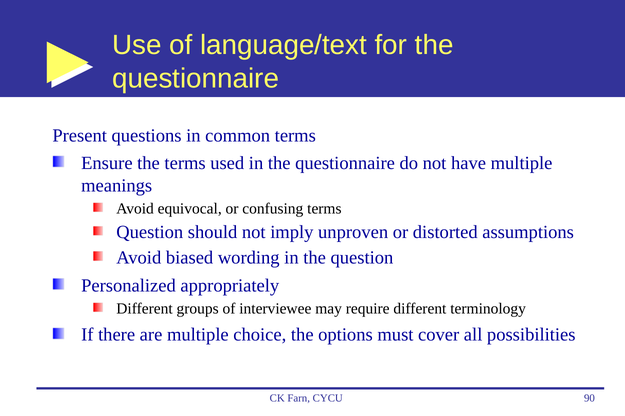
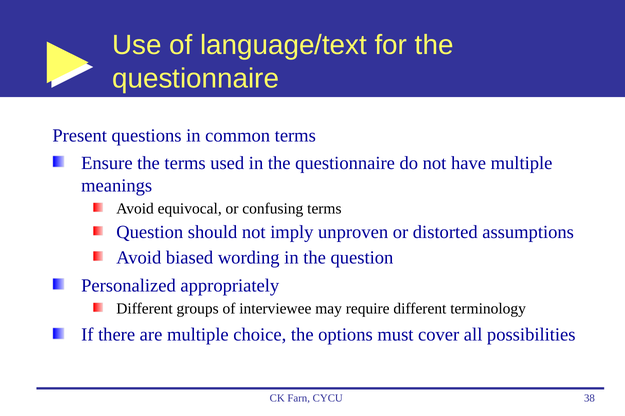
90: 90 -> 38
